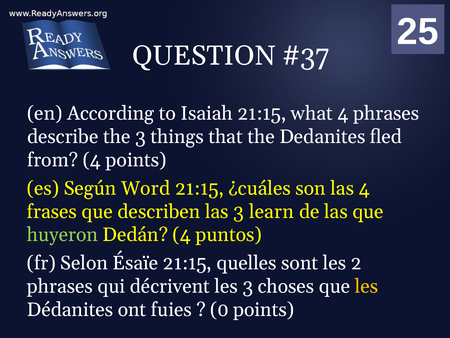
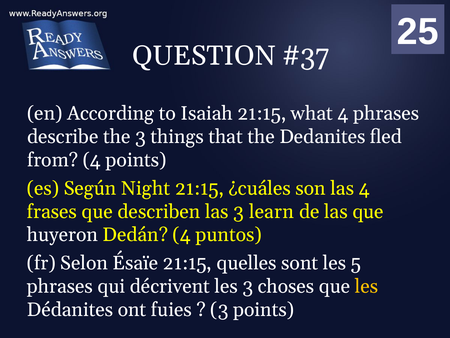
Word: Word -> Night
huyeron colour: light green -> white
2: 2 -> 5
0 at (219, 309): 0 -> 3
